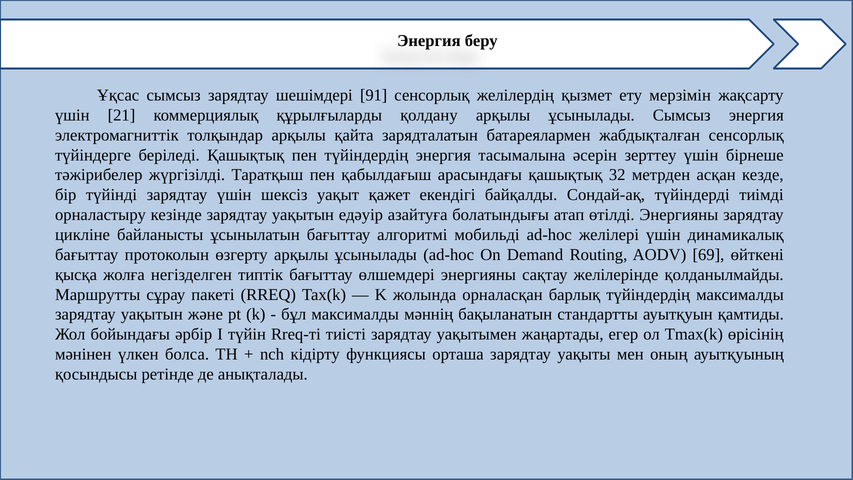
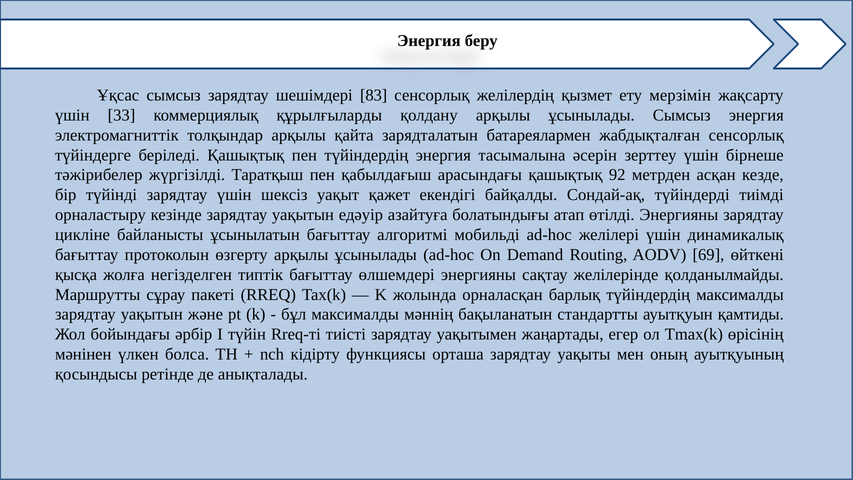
91: 91 -> 83
21: 21 -> 33
32: 32 -> 92
